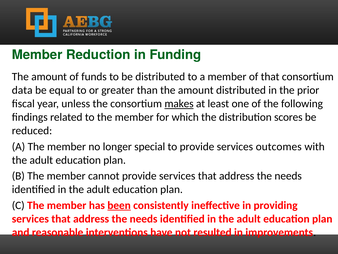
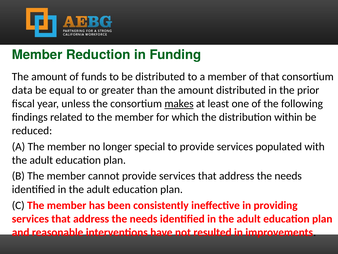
scores: scores -> within
outcomes: outcomes -> populated
been underline: present -> none
